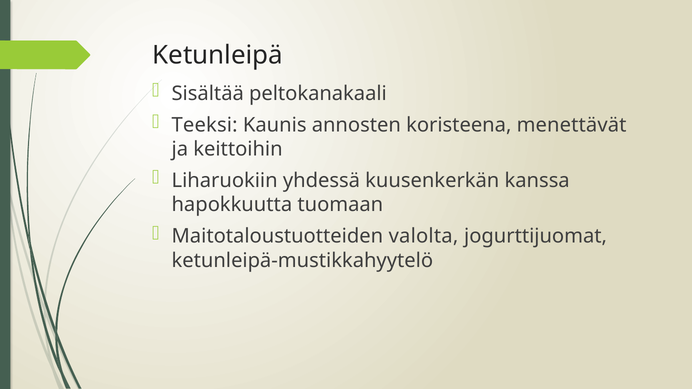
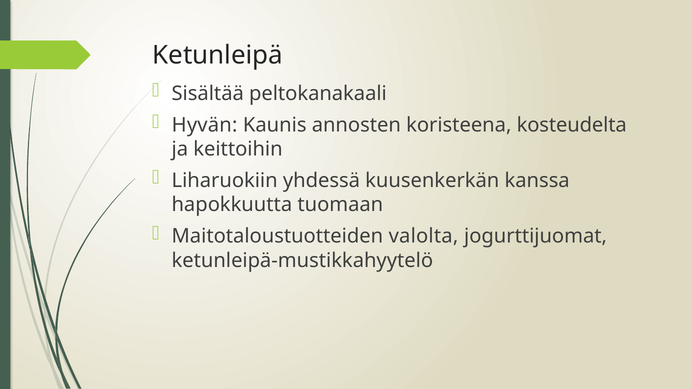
Teeksi: Teeksi -> Hyvän
menettävät: menettävät -> kosteudelta
